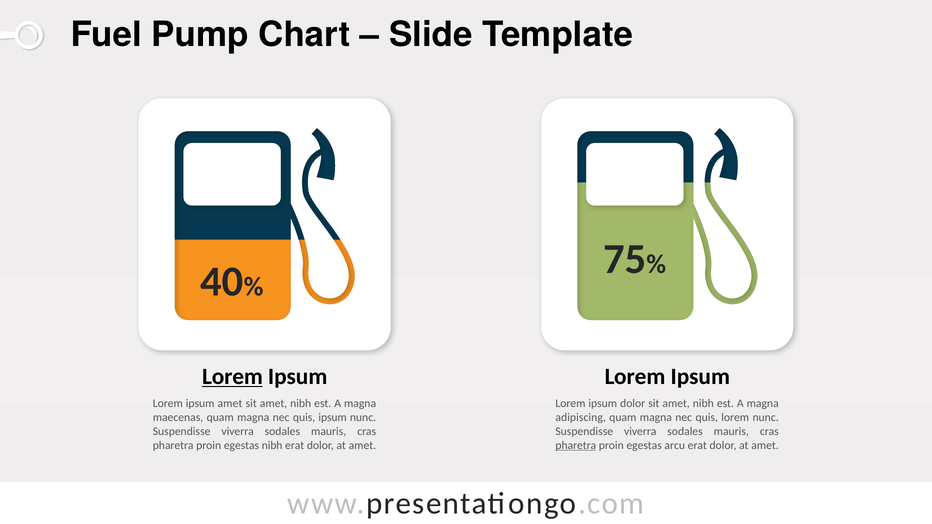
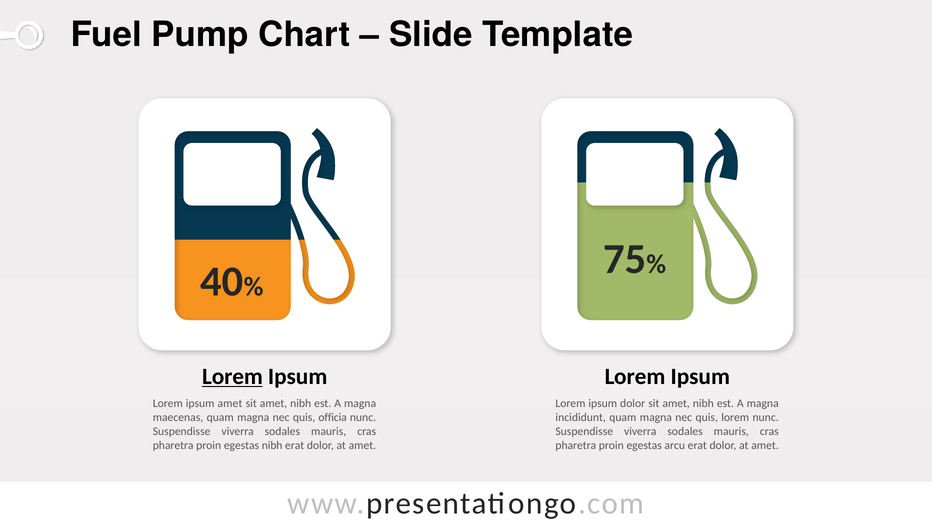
quis ipsum: ipsum -> officia
adipiscing: adipiscing -> incididunt
pharetra at (576, 445) underline: present -> none
